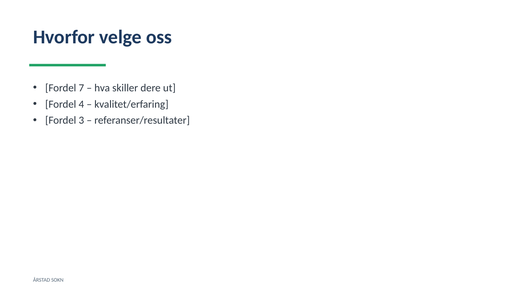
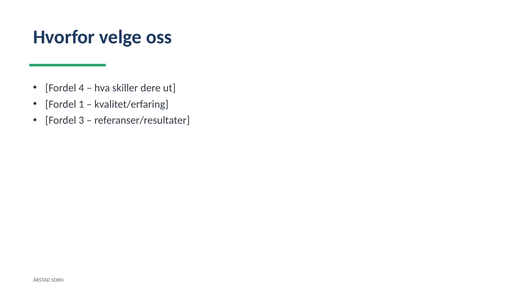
7: 7 -> 4
4: 4 -> 1
